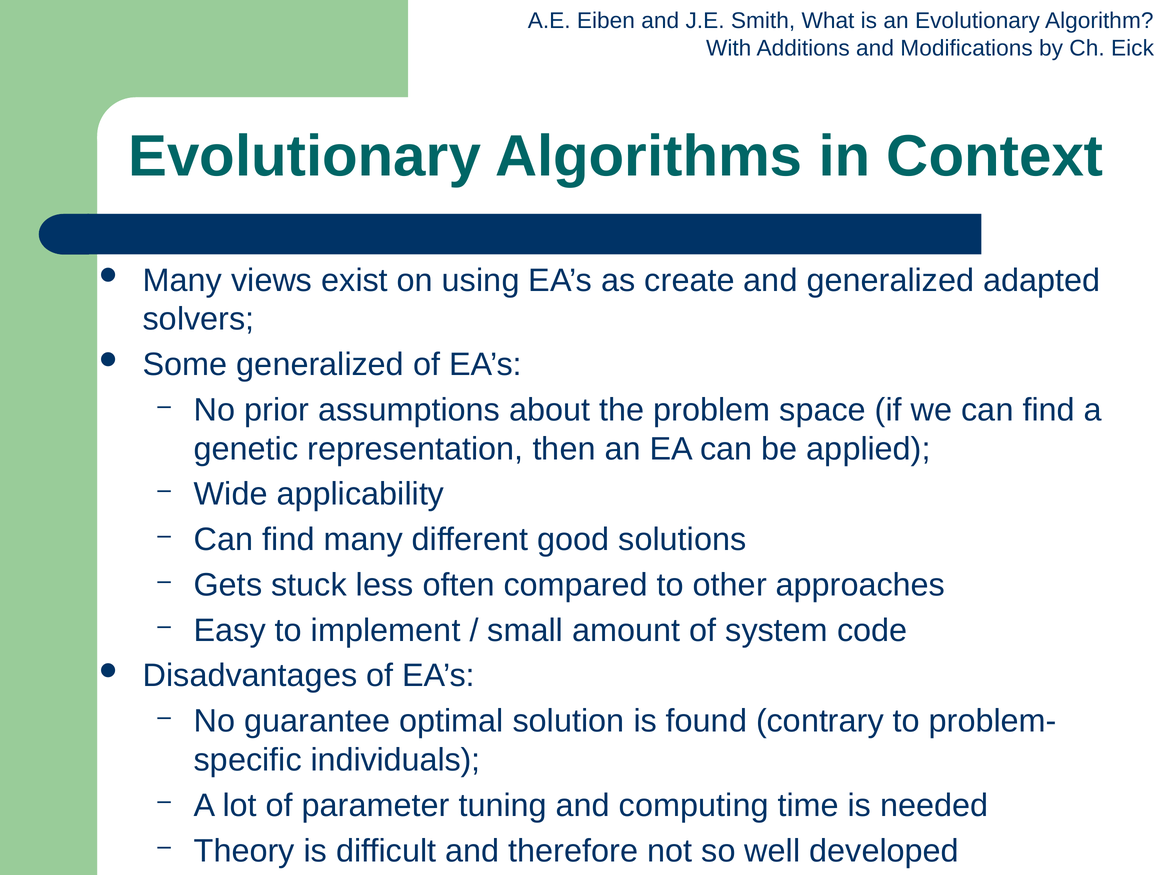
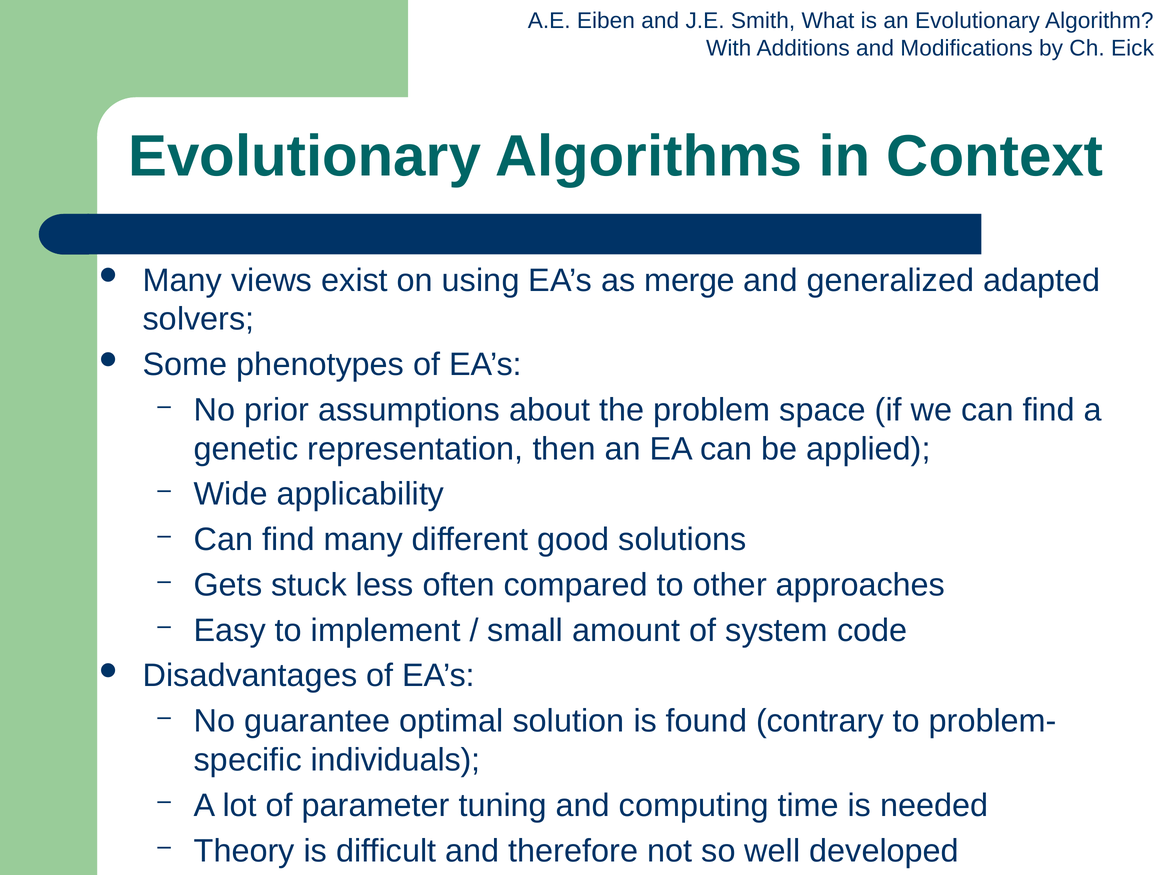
create: create -> merge
Some generalized: generalized -> phenotypes
